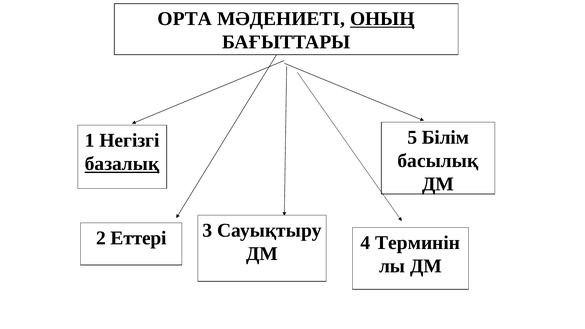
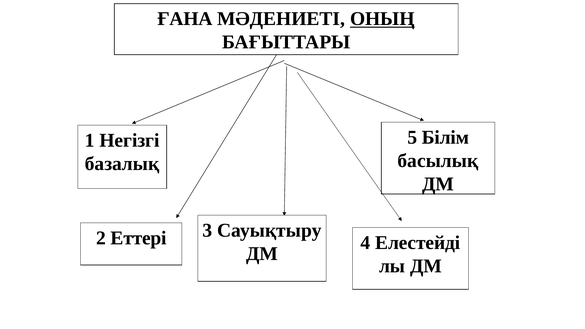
ОРТА: ОРТА -> ҒАНА
базалық underline: present -> none
Терминін: Терминін -> Елестейді
